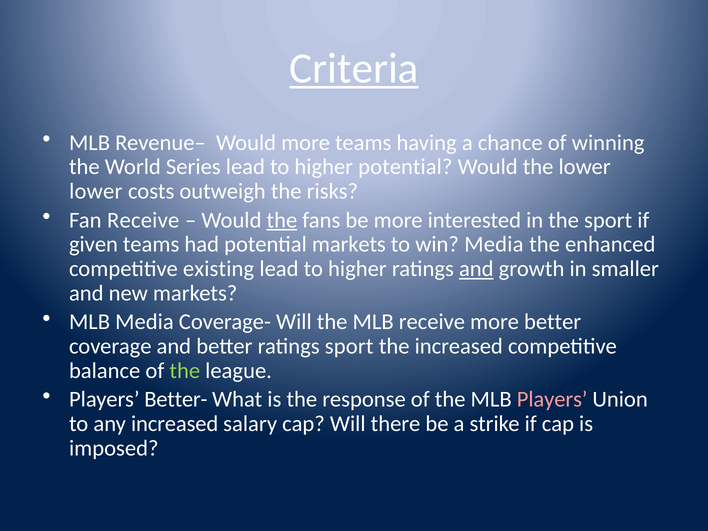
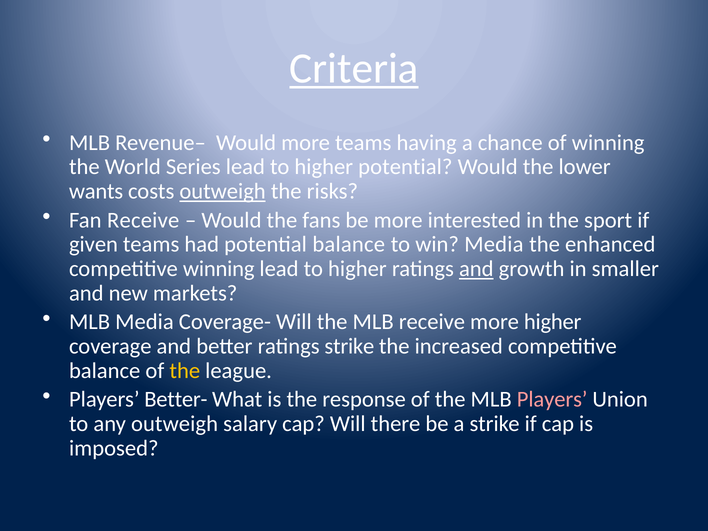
lower at (96, 191): lower -> wants
outweigh at (223, 191) underline: none -> present
the at (282, 220) underline: present -> none
potential markets: markets -> balance
competitive existing: existing -> winning
more better: better -> higher
ratings sport: sport -> strike
the at (185, 371) colour: light green -> yellow
any increased: increased -> outweigh
